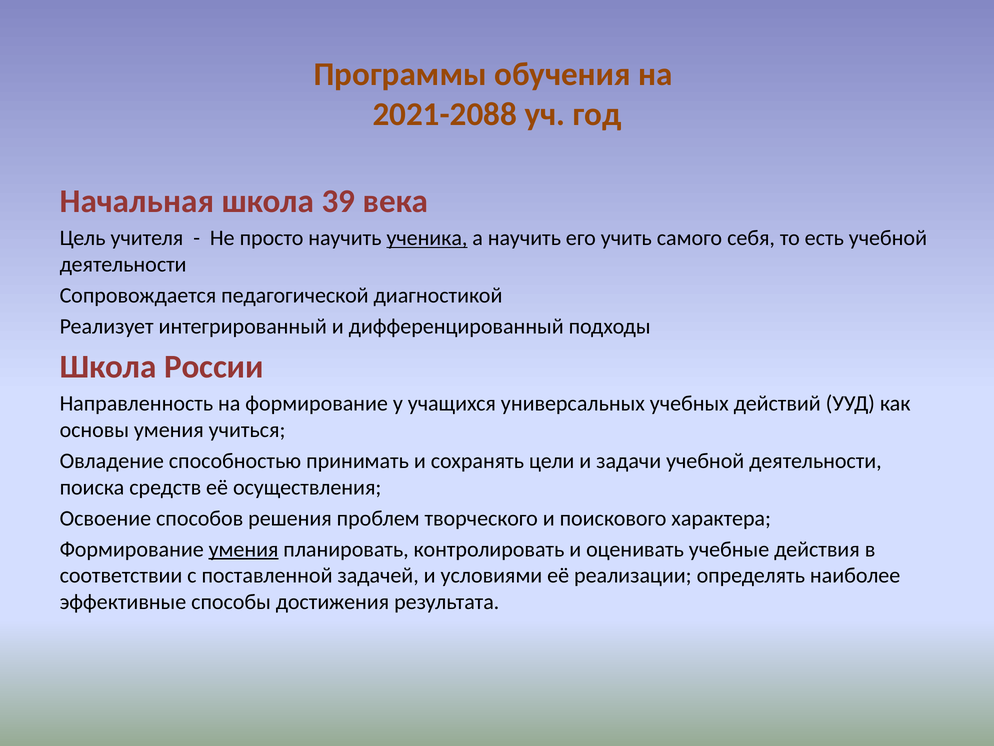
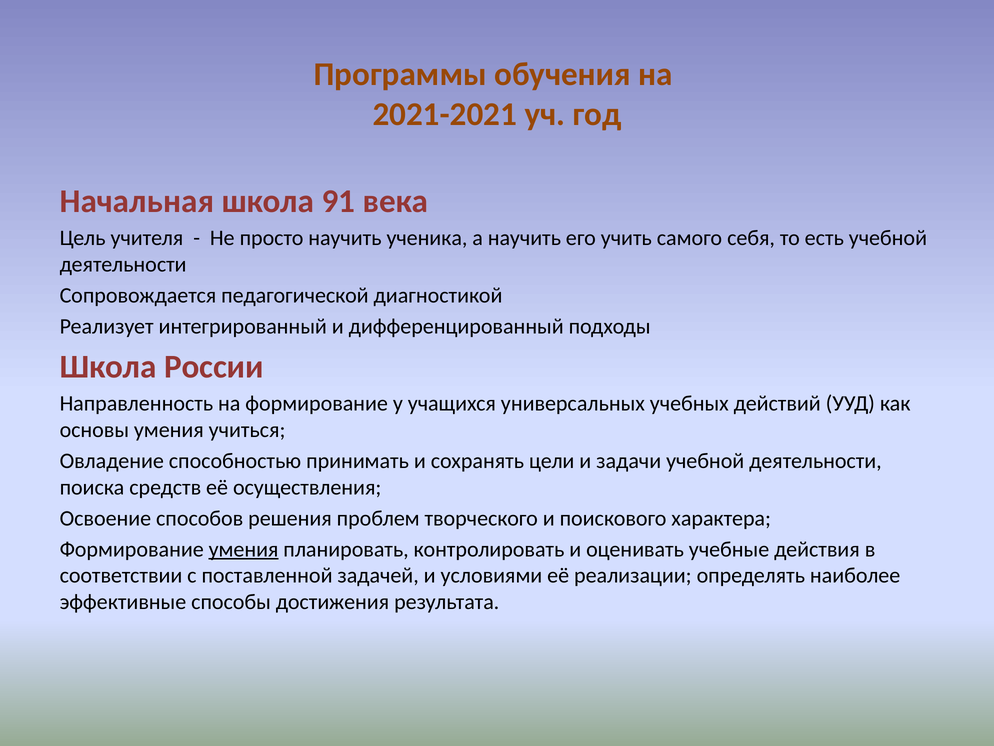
2021-2088: 2021-2088 -> 2021-2021
39: 39 -> 91
ученика underline: present -> none
